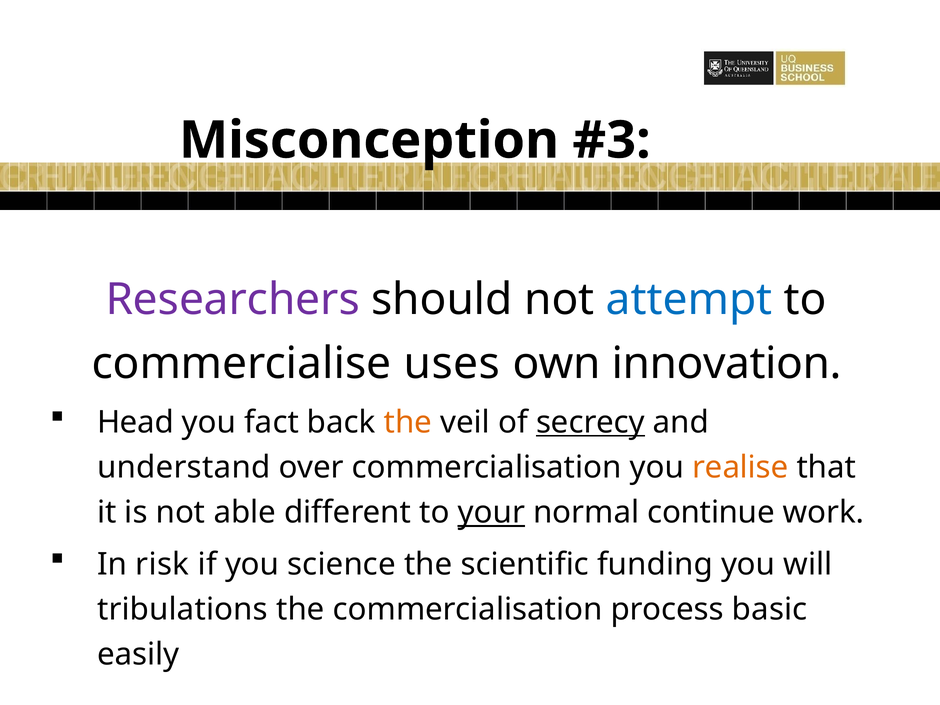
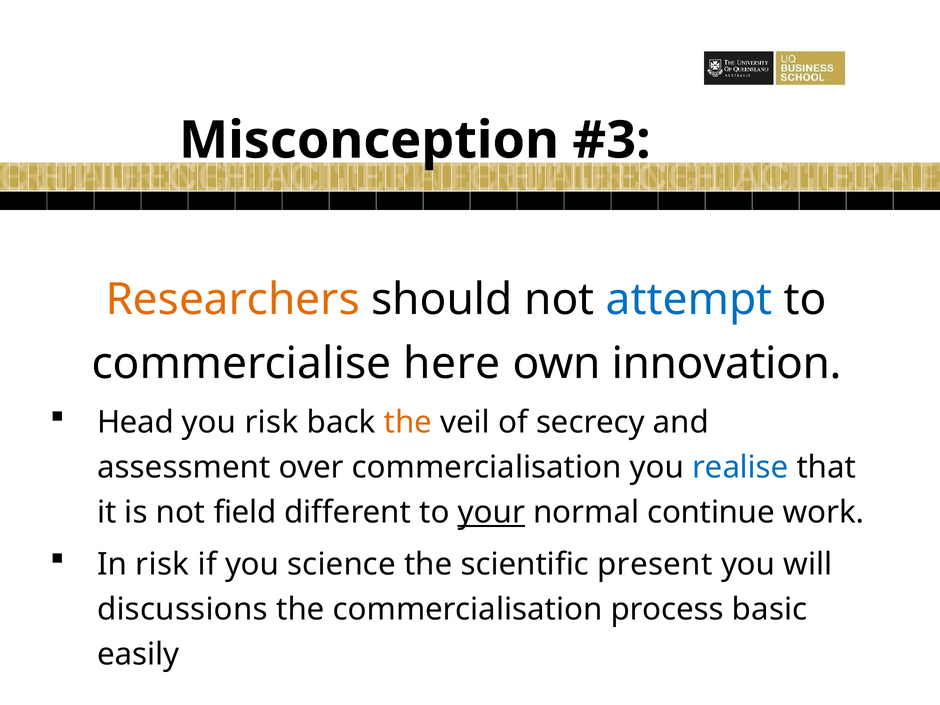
Researchers colour: purple -> orange
uses: uses -> here
you fact: fact -> risk
secrecy underline: present -> none
understand: understand -> assessment
realise colour: orange -> blue
able: able -> field
funding: funding -> present
tribulations: tribulations -> discussions
